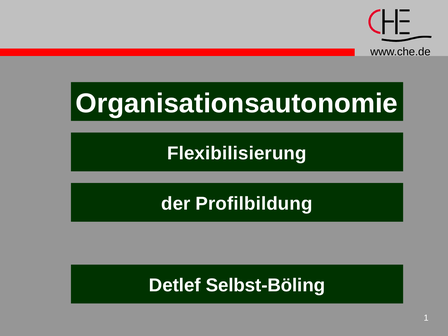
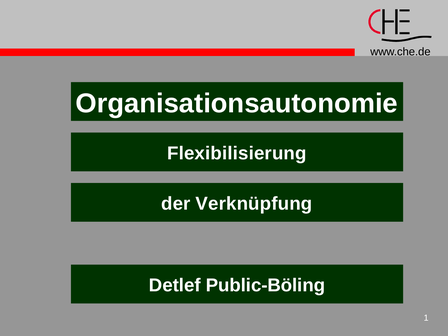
Profilbildung: Profilbildung -> Verknüpfung
Selbst-Böling: Selbst-Böling -> Public-Böling
